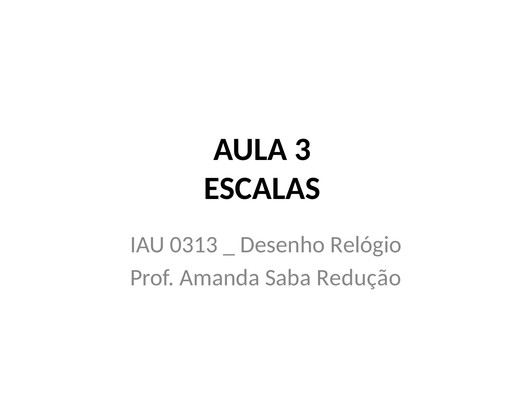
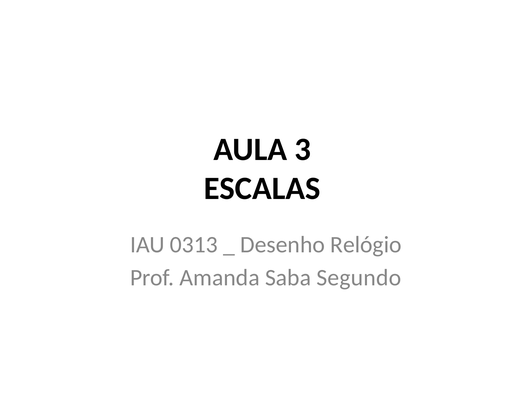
Redução: Redução -> Segundo
